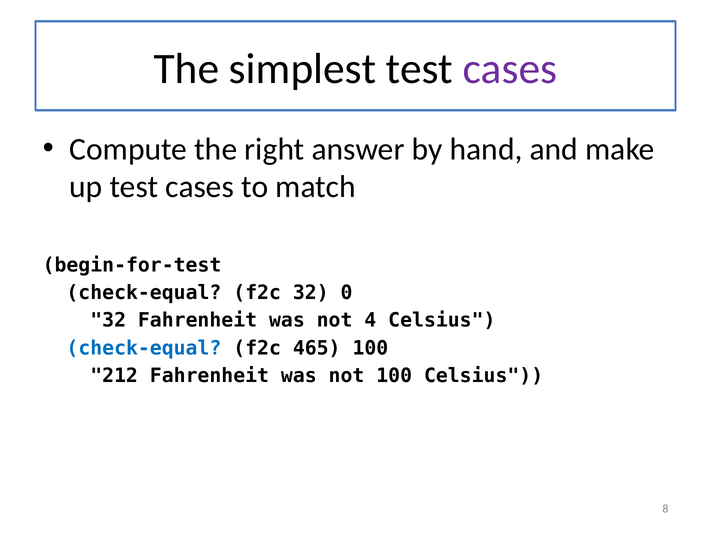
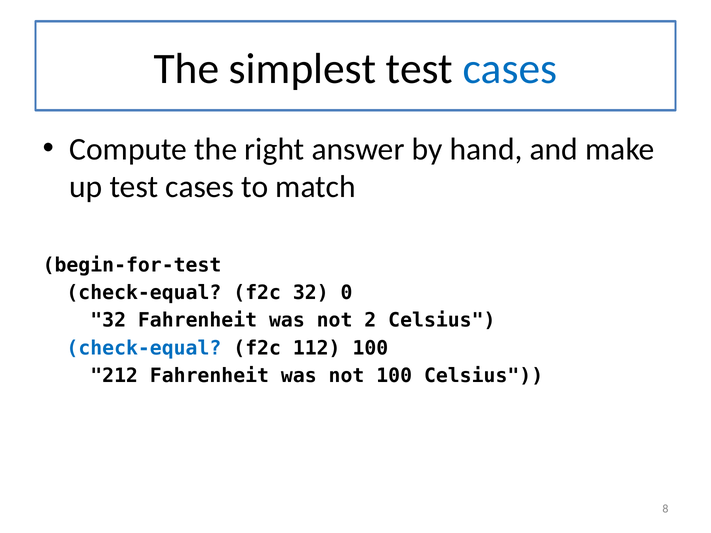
cases at (510, 69) colour: purple -> blue
4: 4 -> 2
465: 465 -> 112
